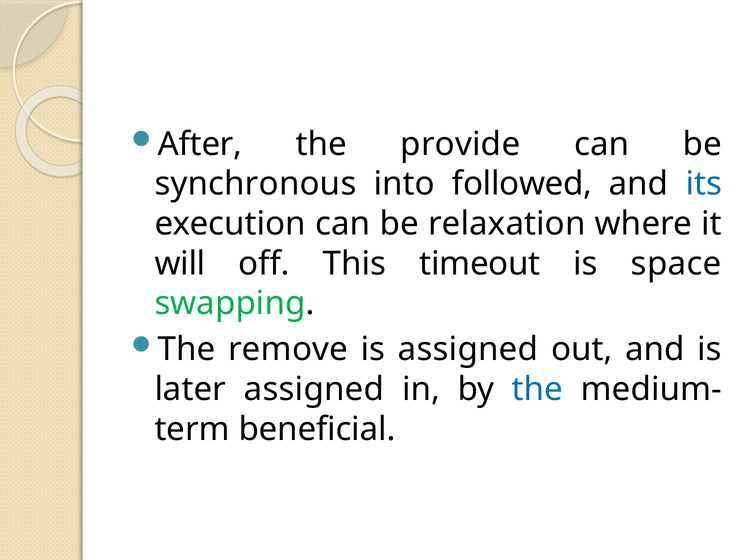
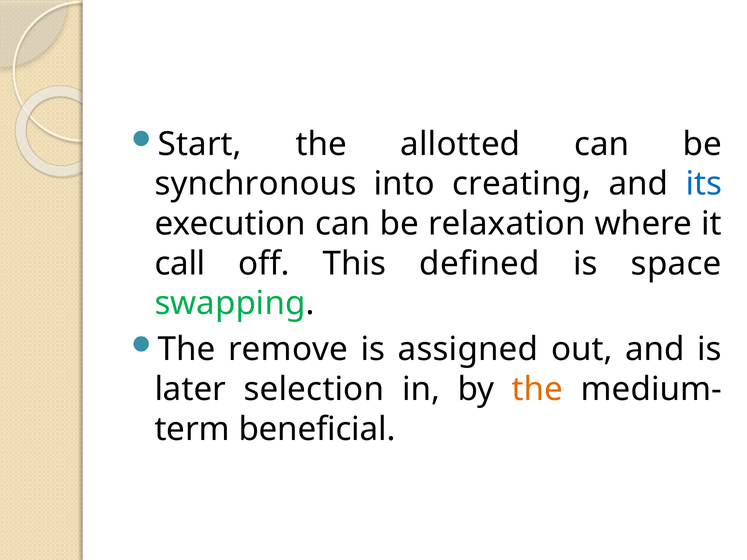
After: After -> Start
provide: provide -> allotted
followed: followed -> creating
will: will -> call
timeout: timeout -> defined
later assigned: assigned -> selection
the at (538, 390) colour: blue -> orange
